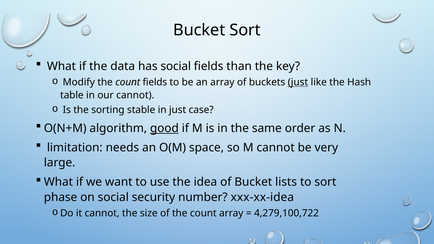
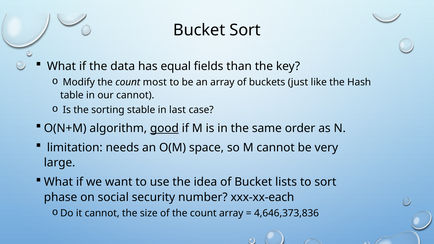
has social: social -> equal
count fields: fields -> most
just at (298, 82) underline: present -> none
in just: just -> last
xxx-xx-idea: xxx-xx-idea -> xxx-xx-each
4,279,100,722: 4,279,100,722 -> 4,646,373,836
